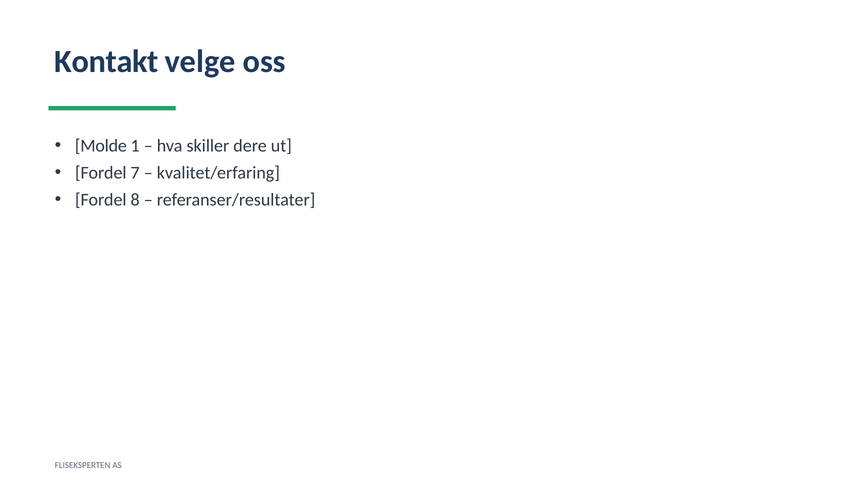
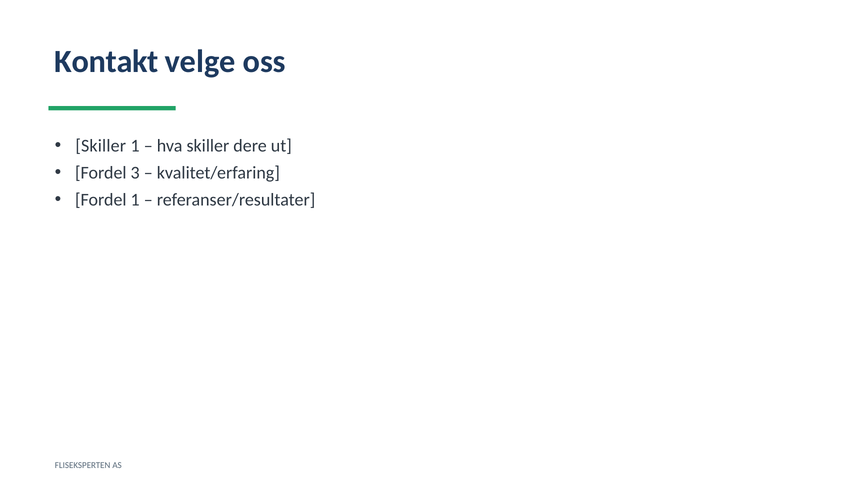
Molde at (101, 146): Molde -> Skiller
7: 7 -> 3
Fordel 8: 8 -> 1
